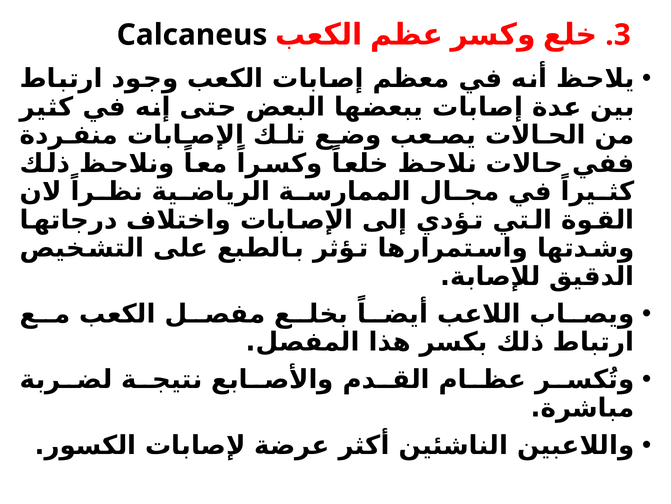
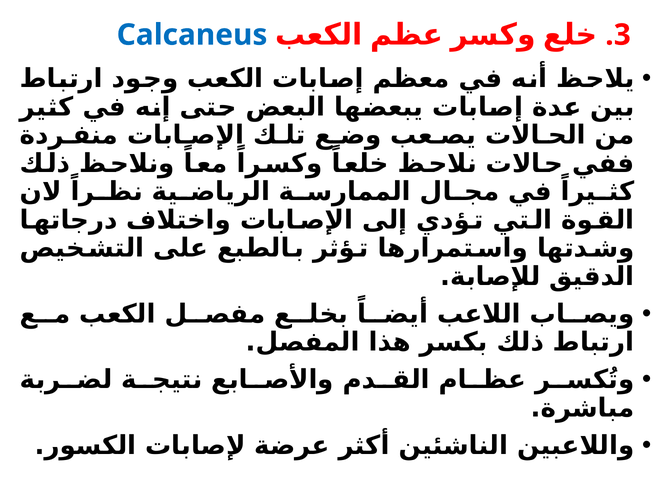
Calcaneus colour: black -> blue
